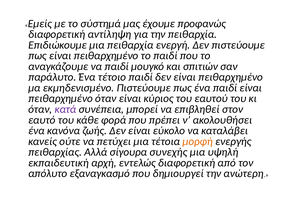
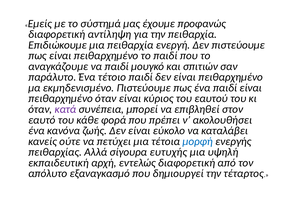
μορφή colour: orange -> blue
συνεχής: συνεχής -> ευτυχής
ανώτερη: ανώτερη -> τέταρτος
